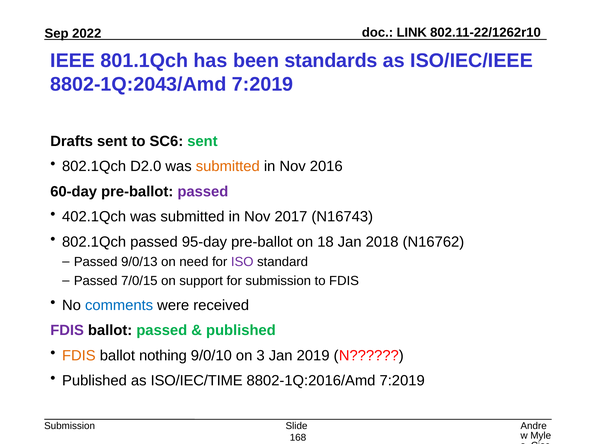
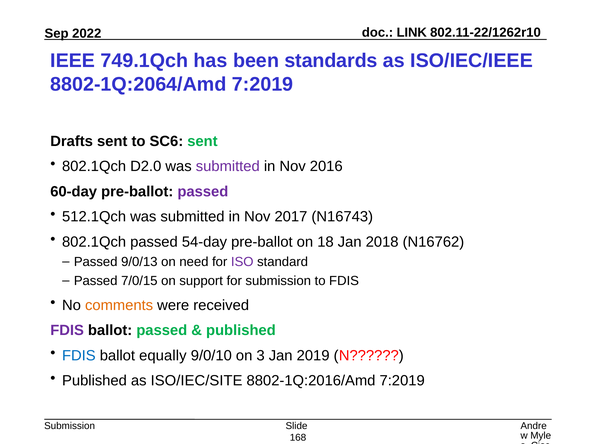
801.1Qch: 801.1Qch -> 749.1Qch
8802-1Q:2043/Amd: 8802-1Q:2043/Amd -> 8802-1Q:2064/Amd
submitted at (228, 166) colour: orange -> purple
402.1Qch: 402.1Qch -> 512.1Qch
95-day: 95-day -> 54-day
comments colour: blue -> orange
FDIS at (79, 355) colour: orange -> blue
nothing: nothing -> equally
ISO/IEC/TIME: ISO/IEC/TIME -> ISO/IEC/SITE
